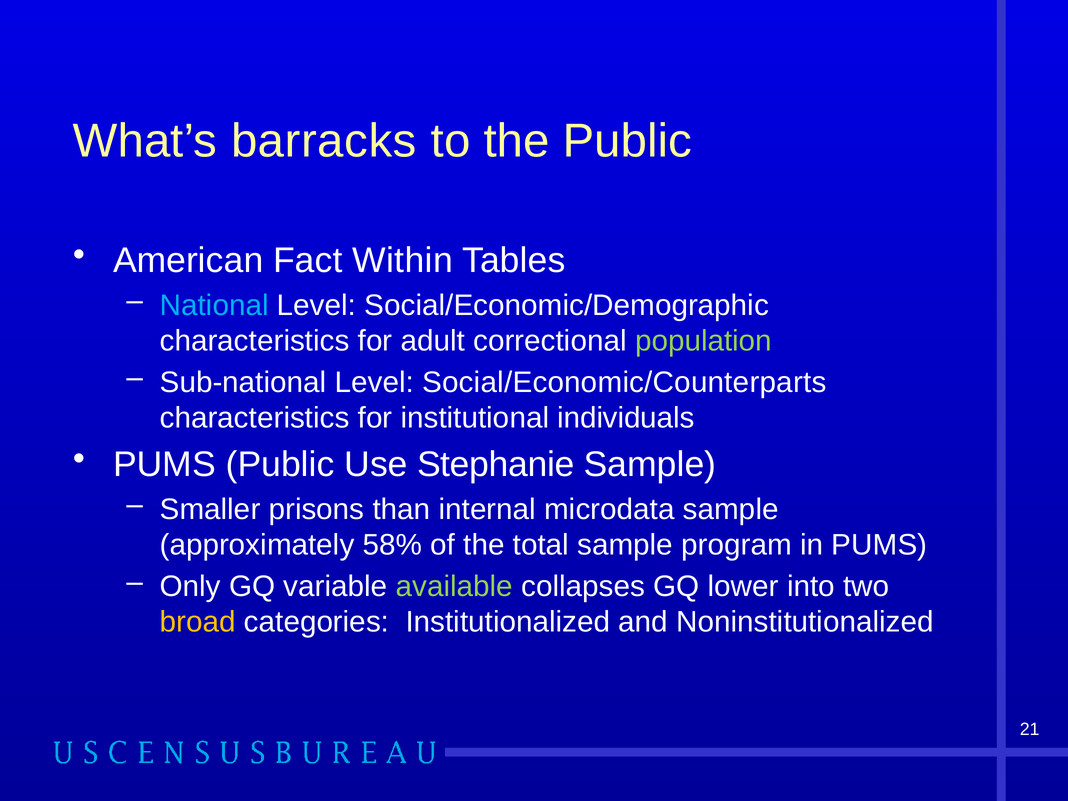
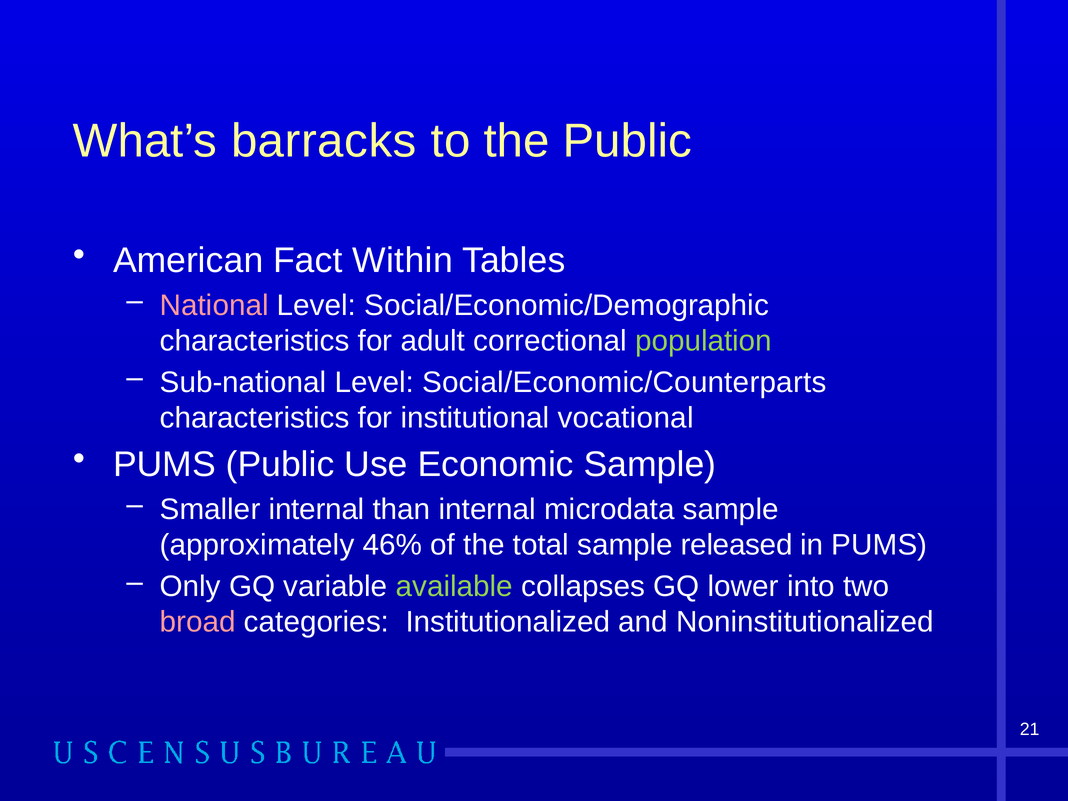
National colour: light blue -> pink
individuals: individuals -> vocational
Stephanie: Stephanie -> Economic
Smaller prisons: prisons -> internal
58%: 58% -> 46%
program: program -> released
broad colour: yellow -> pink
